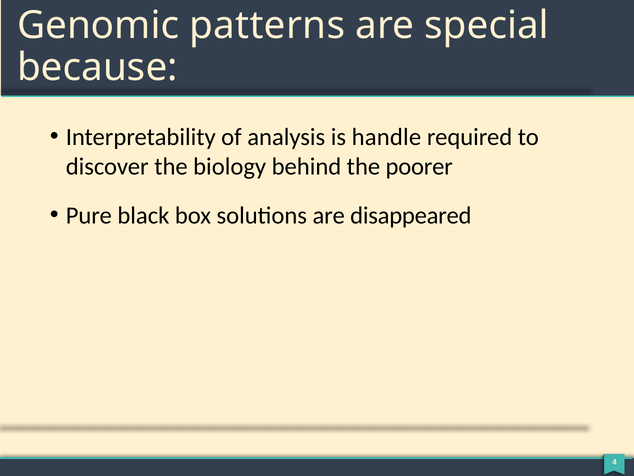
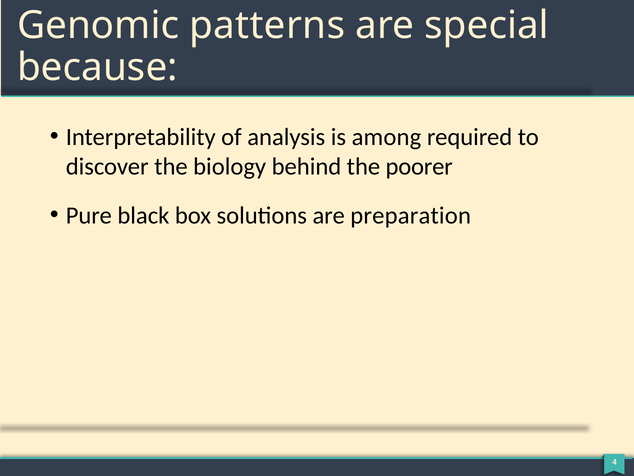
handle: handle -> among
disappeared: disappeared -> preparation
